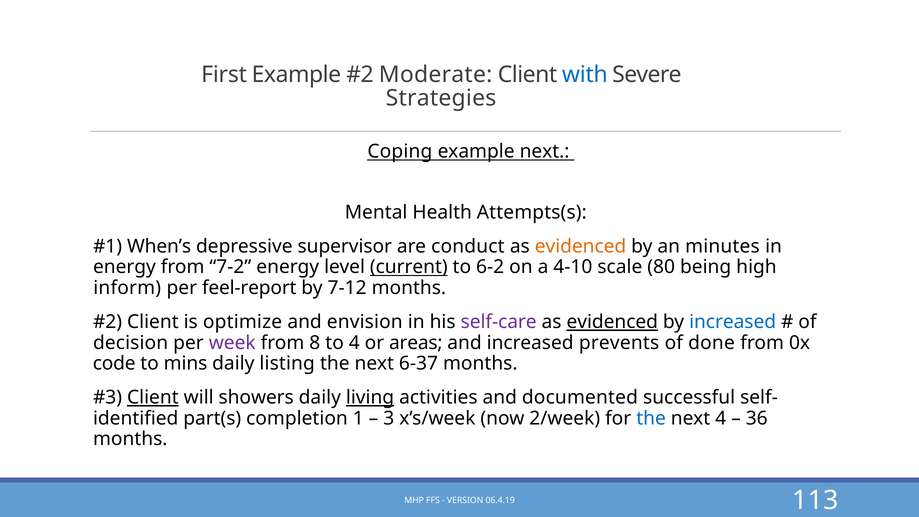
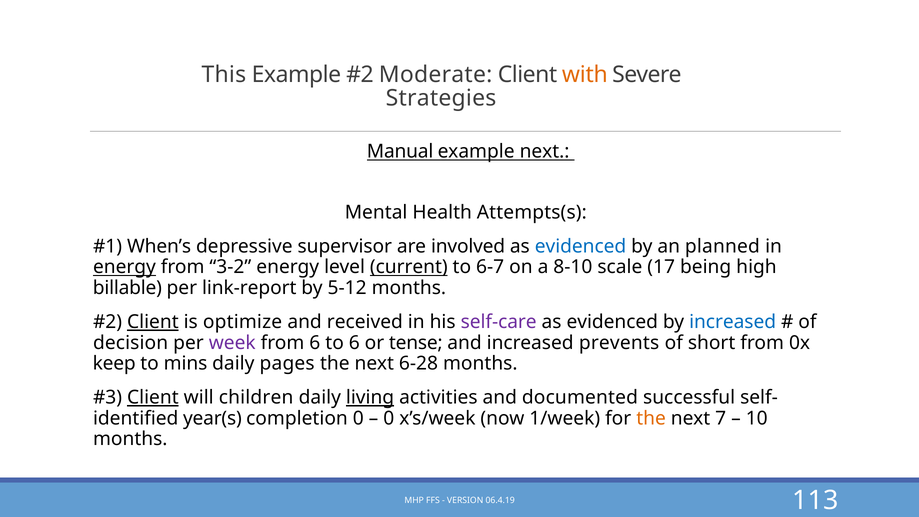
First: First -> This
with colour: blue -> orange
Coping: Coping -> Manual
conduct: conduct -> involved
evidenced at (581, 246) colour: orange -> blue
minutes: minutes -> planned
energy at (124, 267) underline: none -> present
7-2: 7-2 -> 3-2
6-2: 6-2 -> 6-7
4-10: 4-10 -> 8-10
80: 80 -> 17
inform: inform -> billable
feel-report: feel-report -> link-report
7-12: 7-12 -> 5-12
Client at (153, 322) underline: none -> present
envision: envision -> received
evidenced at (612, 322) underline: present -> none
from 8: 8 -> 6
to 4: 4 -> 6
areas: areas -> tense
done: done -> short
code: code -> keep
listing: listing -> pages
6-37: 6-37 -> 6-28
showers: showers -> children
part(s: part(s -> year(s
completion 1: 1 -> 0
3 at (389, 418): 3 -> 0
2/week: 2/week -> 1/week
the at (651, 418) colour: blue -> orange
next 4: 4 -> 7
36: 36 -> 10
